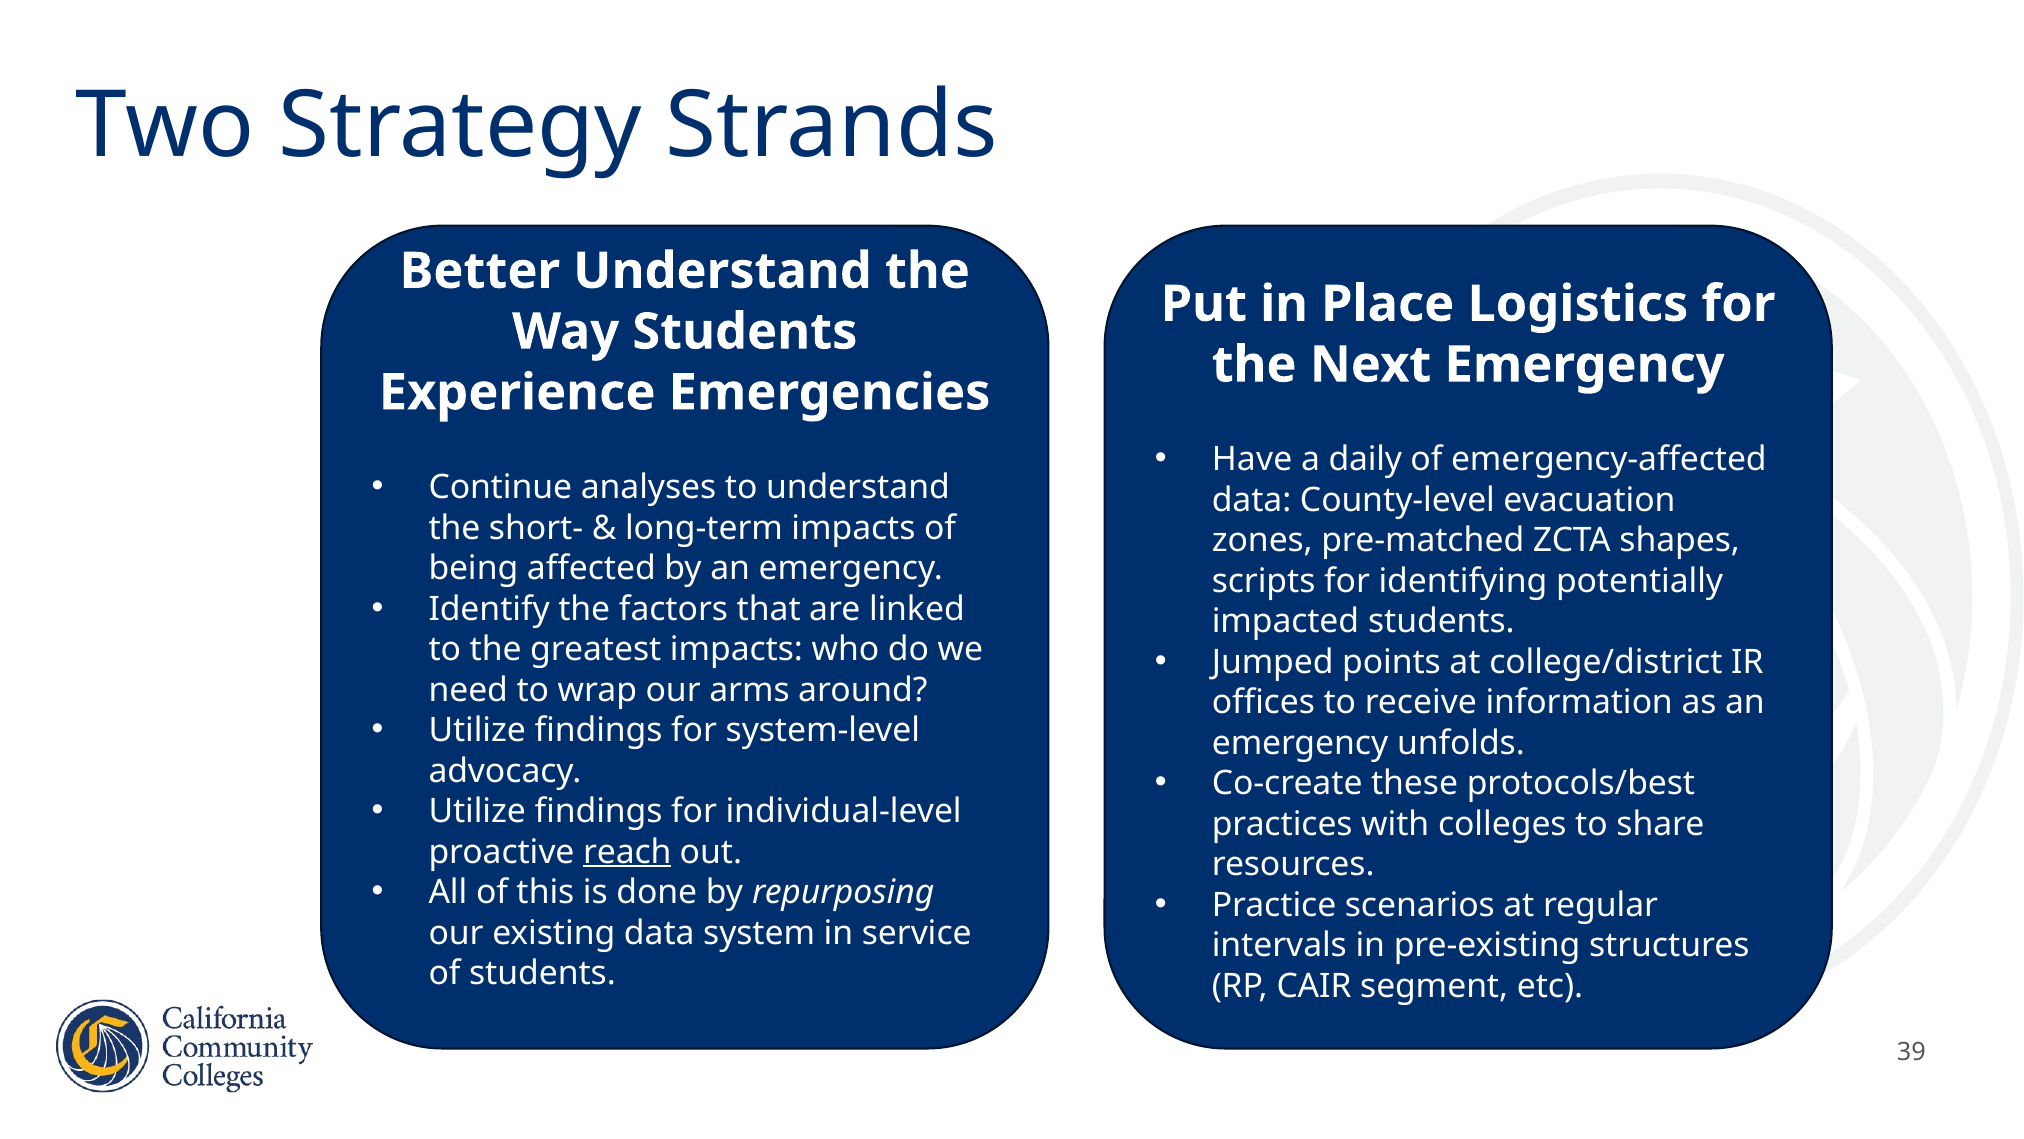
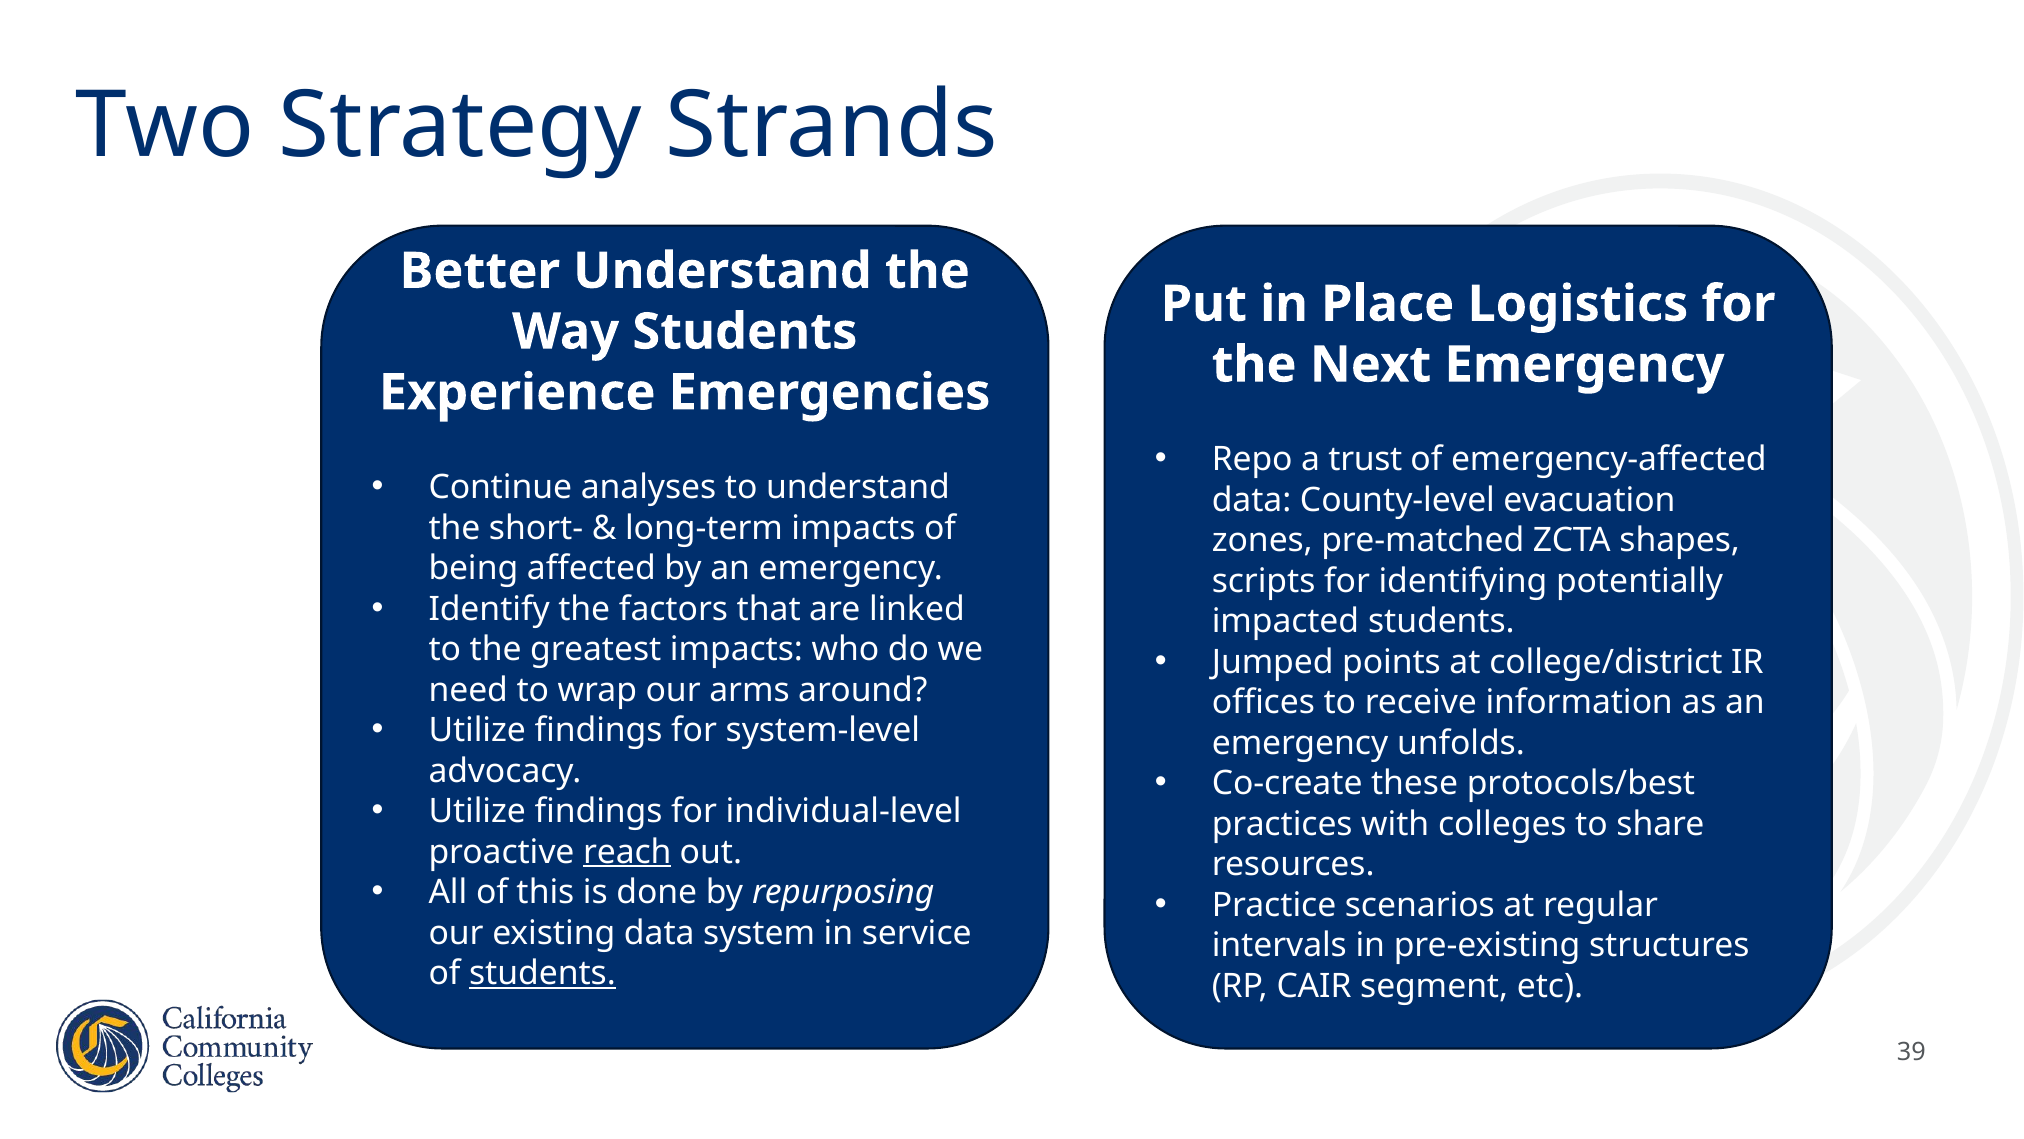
Have: Have -> Repo
daily: daily -> trust
students at (542, 973) underline: none -> present
